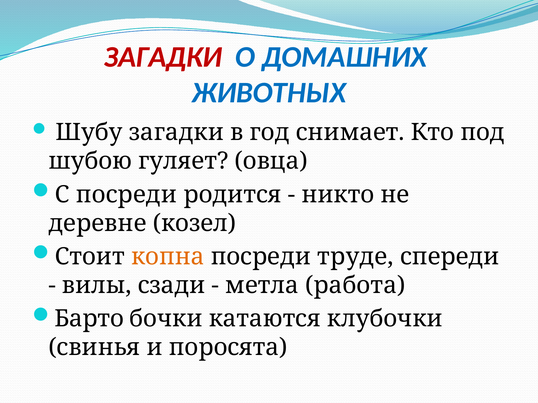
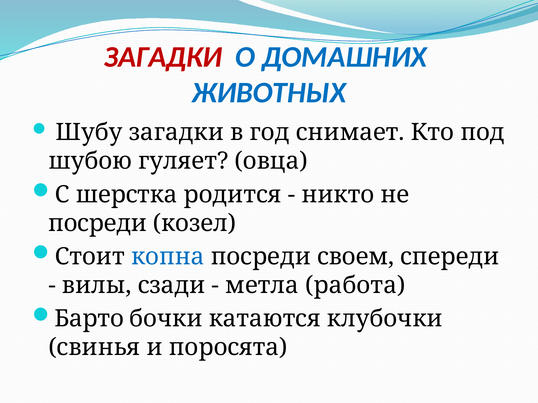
С посреди: посреди -> шерстка
деревне at (97, 223): деревне -> посреди
копна colour: orange -> blue
труде: труде -> своем
